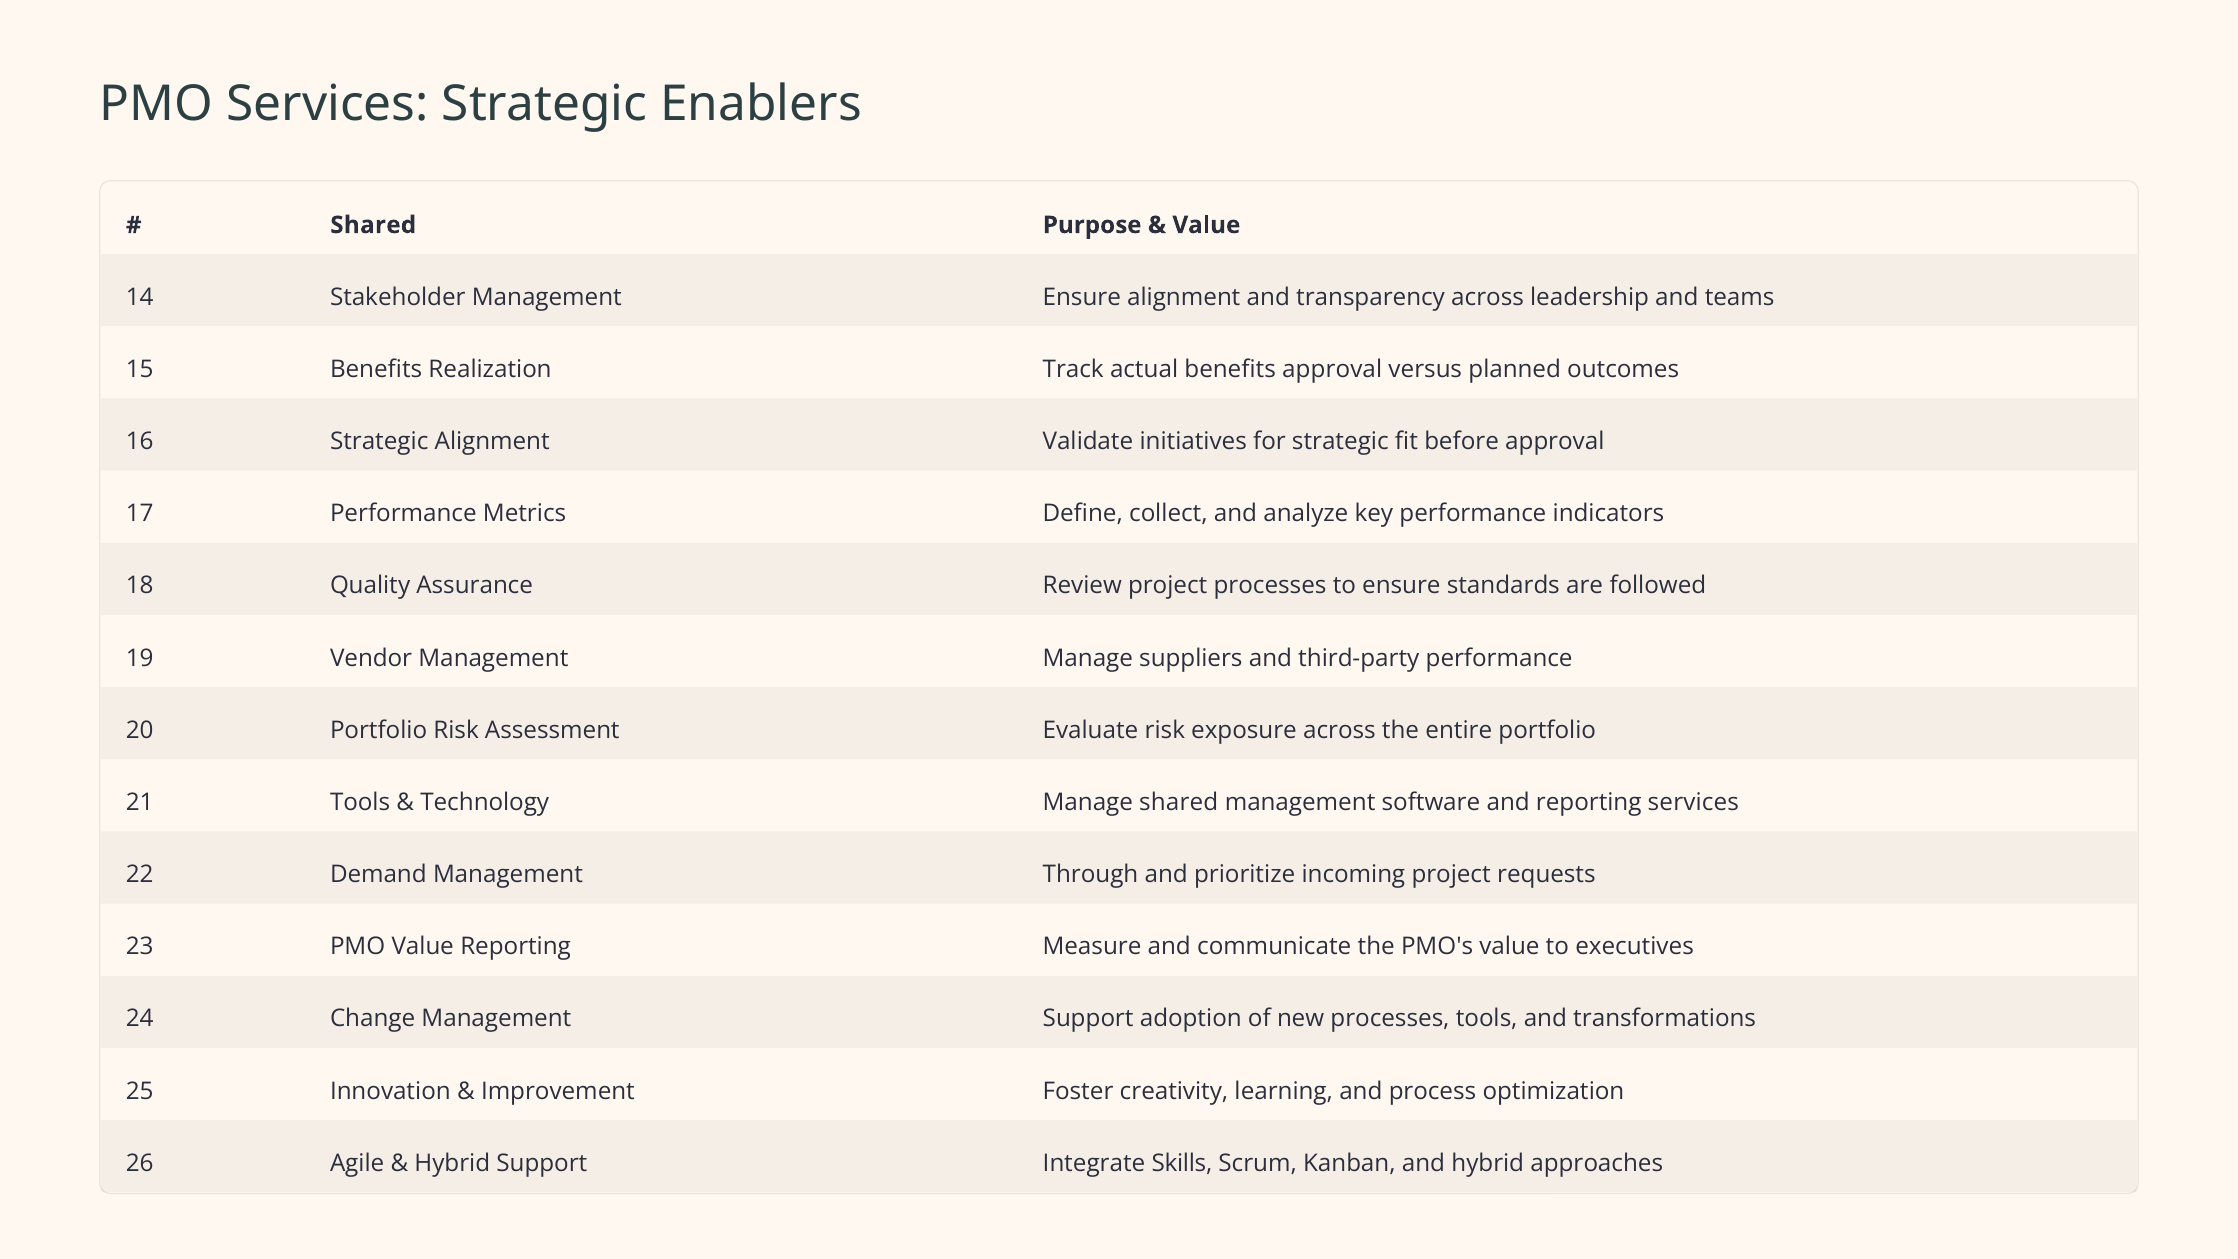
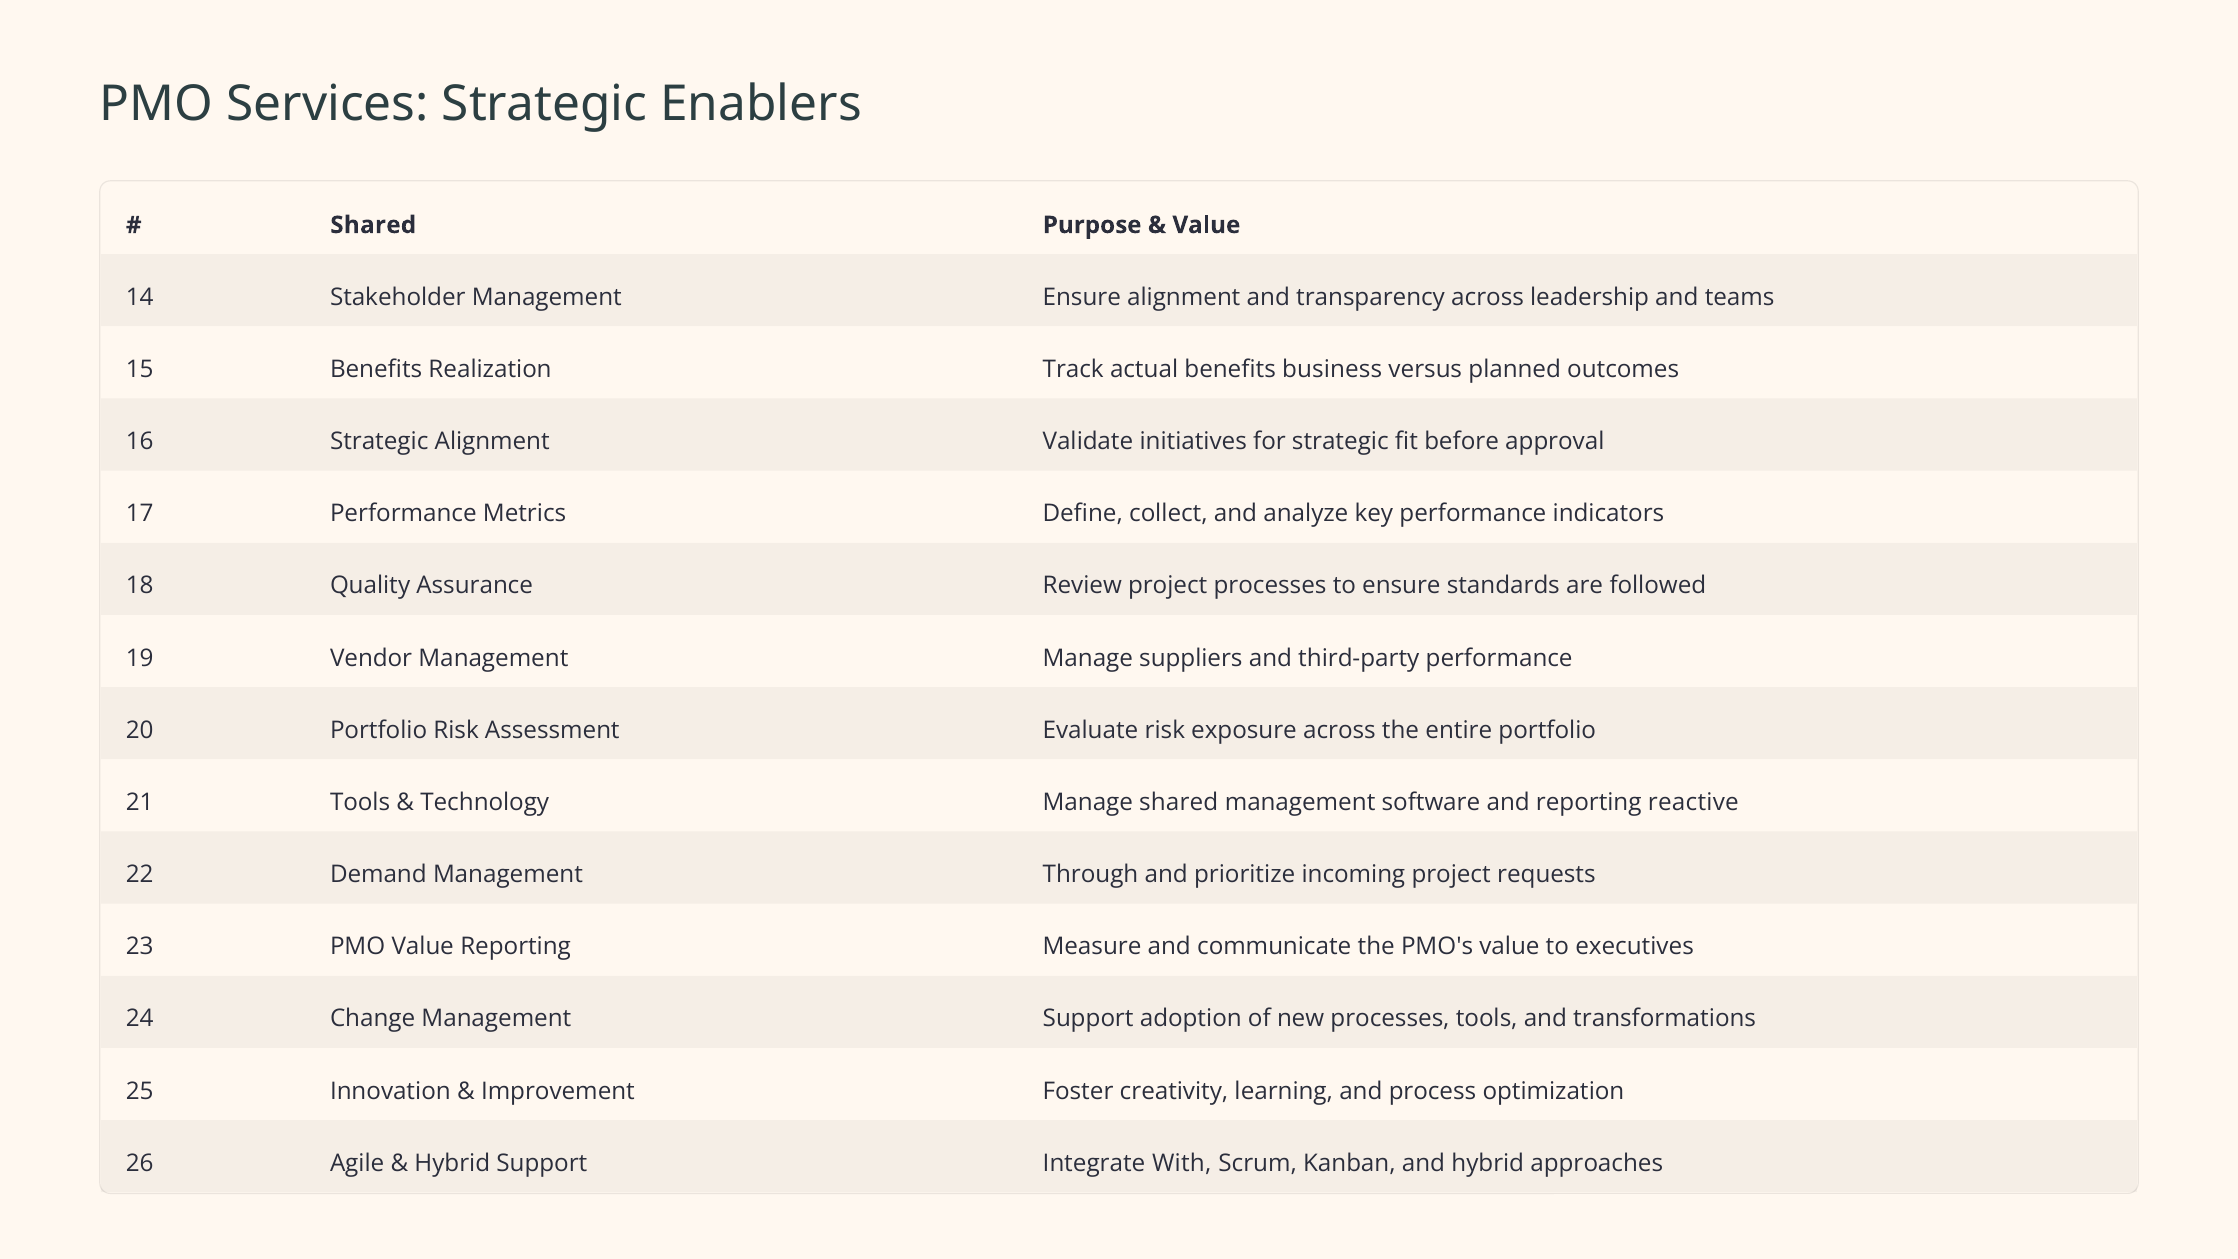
benefits approval: approval -> business
reporting services: services -> reactive
Skills: Skills -> With
